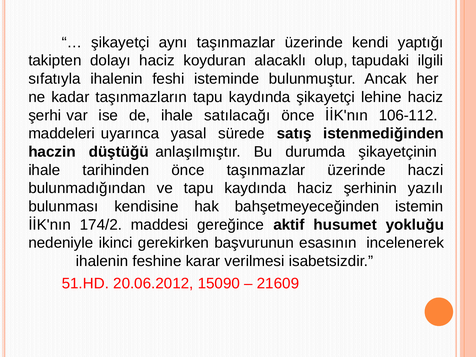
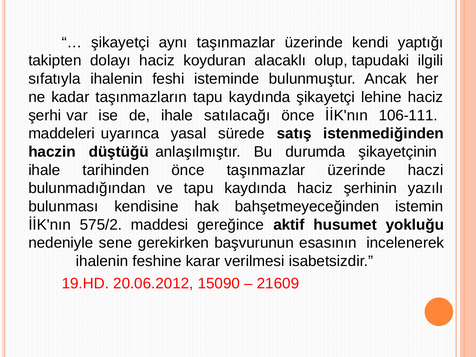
106-112: 106-112 -> 106-111
174/2: 174/2 -> 575/2
ikinci: ikinci -> sene
51.HD: 51.HD -> 19.HD
